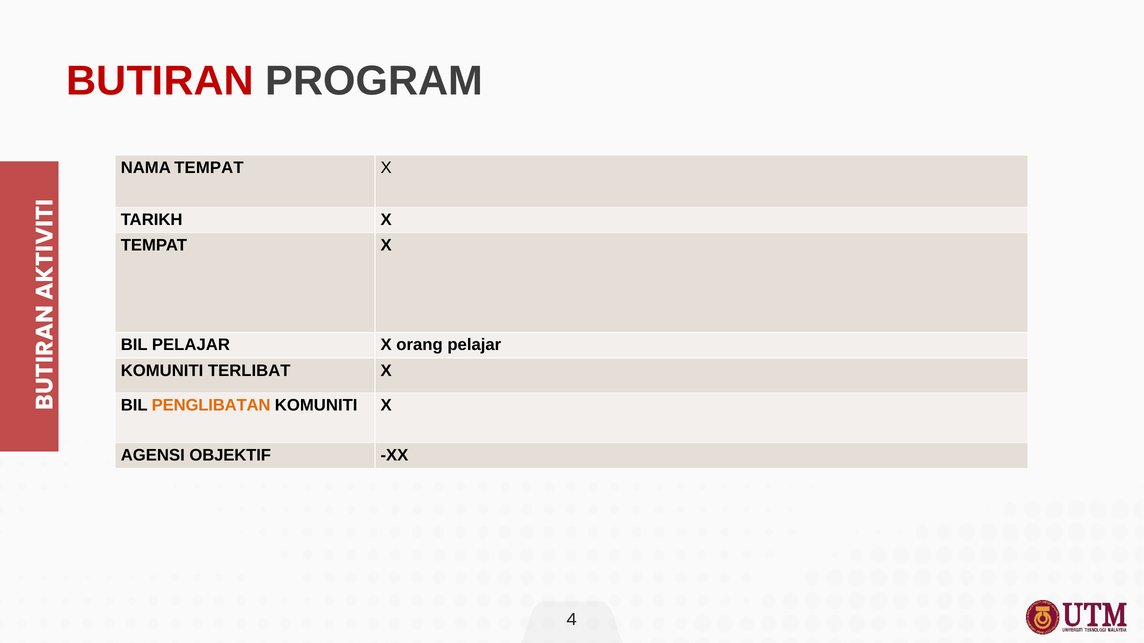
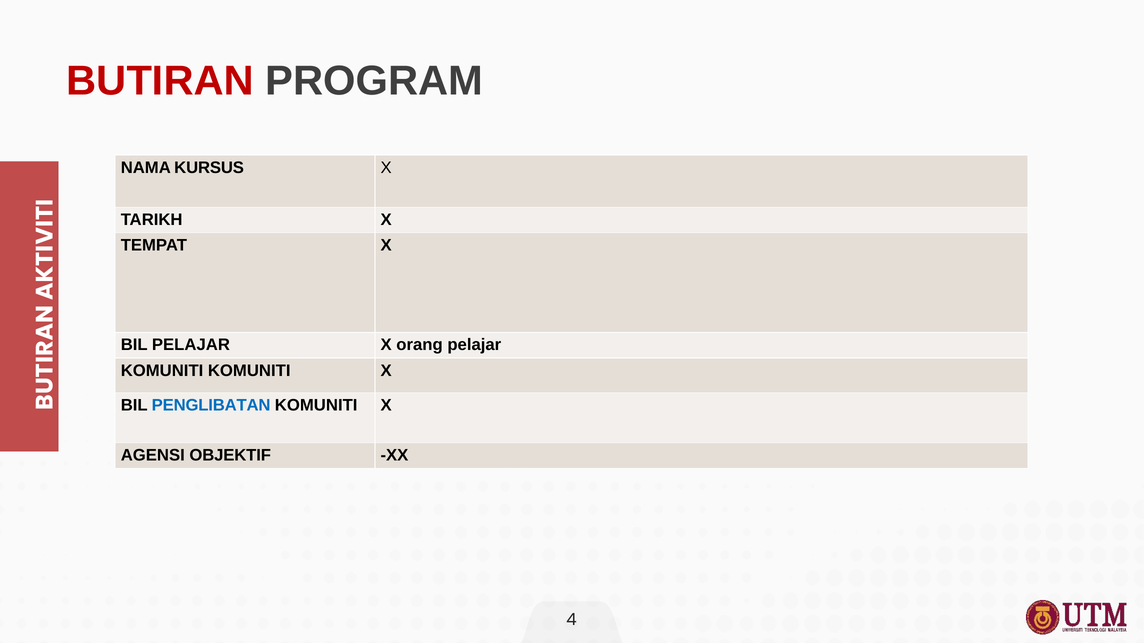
NAMA TEMPAT: TEMPAT -> KURSUS
KOMUNITI TERLIBAT: TERLIBAT -> KOMUNITI
PENGLIBATAN colour: orange -> blue
